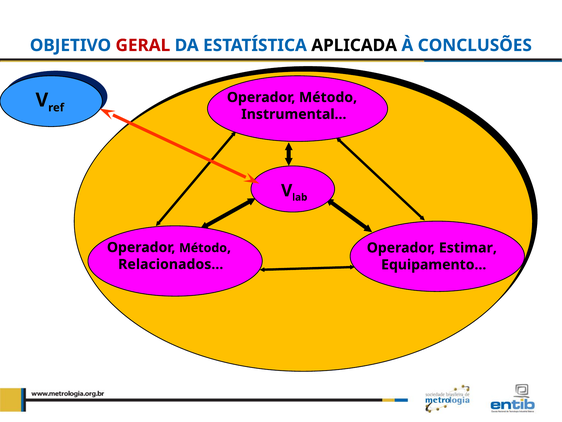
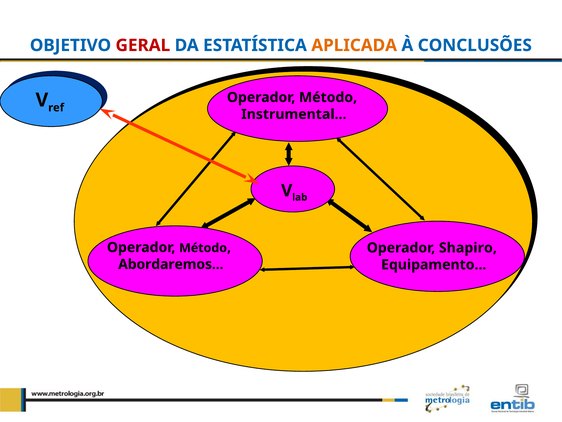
APLICADA colour: black -> orange
Estimar: Estimar -> Shapiro
Relacionados: Relacionados -> Abordaremos
